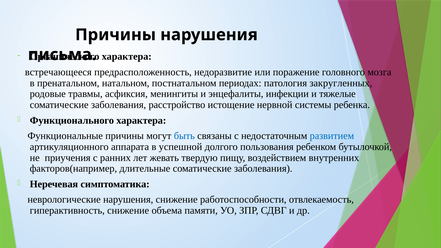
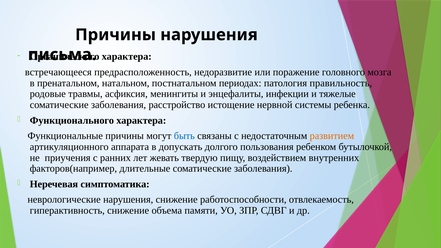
закругленных: закругленных -> правильность
развитием colour: blue -> orange
успешной: успешной -> допускать
